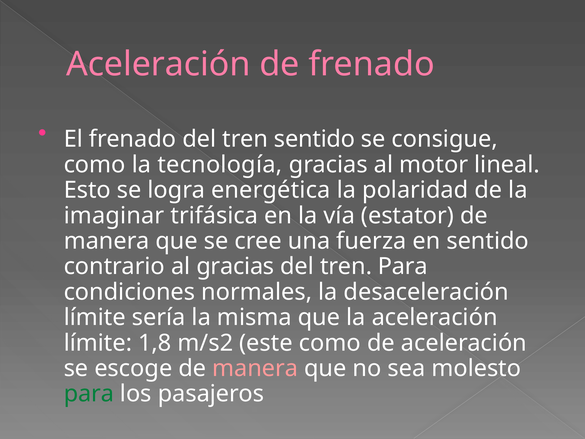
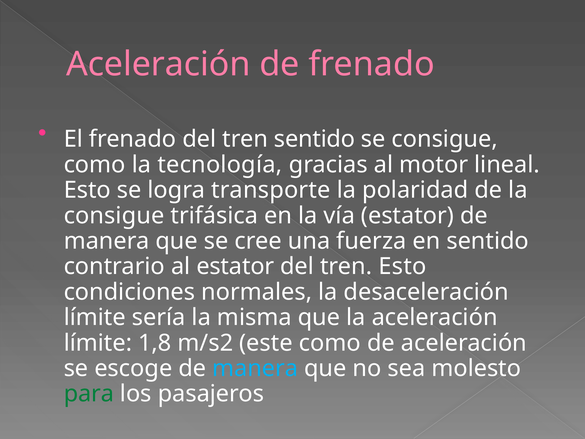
energética: energética -> transporte
imaginar at (114, 215): imaginar -> consigue
al gracias: gracias -> estator
tren Para: Para -> Esto
manera at (255, 368) colour: pink -> light blue
